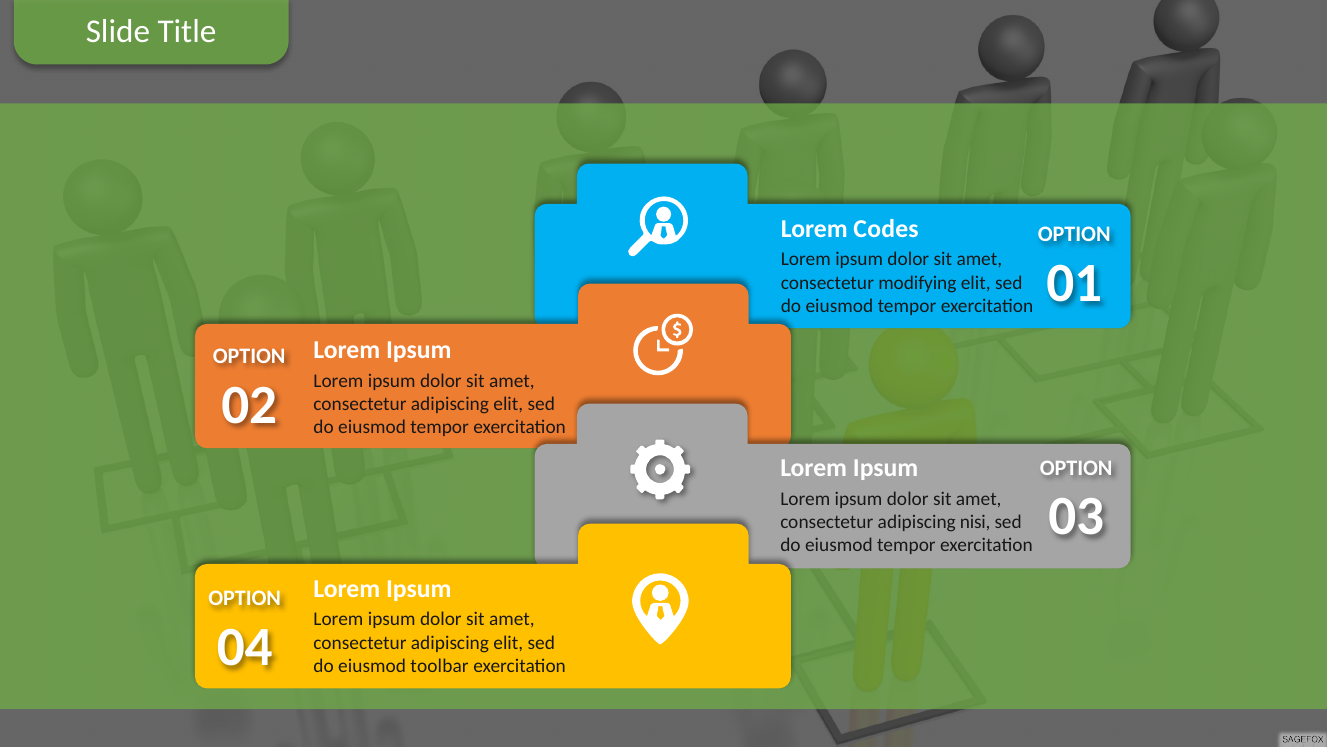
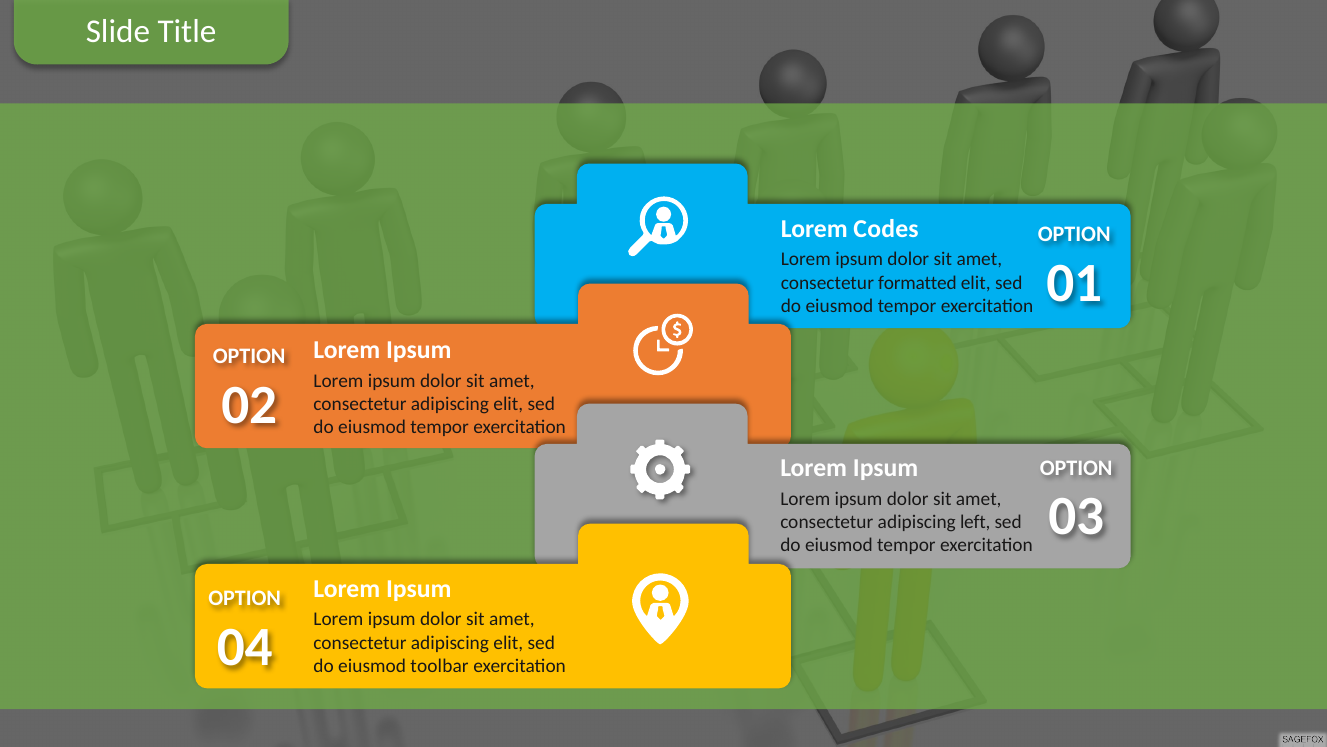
modifying: modifying -> formatted
nisi: nisi -> left
